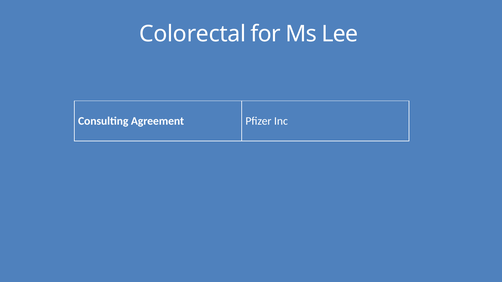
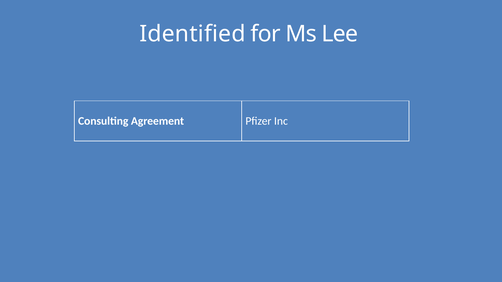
Colorectal: Colorectal -> Identified
